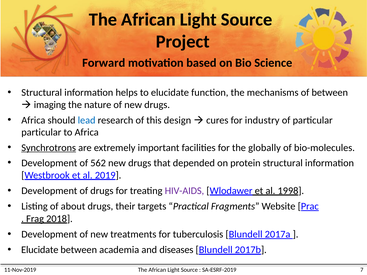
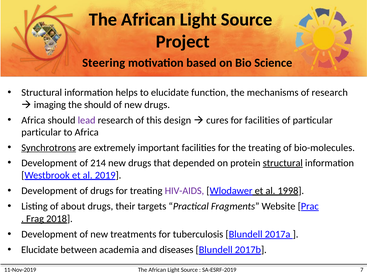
Forward: Forward -> Steering
of between: between -> research
the nature: nature -> should
lead colour: blue -> purple
for industry: industry -> facilities
the globally: globally -> treating
562: 562 -> 214
structural at (283, 163) underline: none -> present
